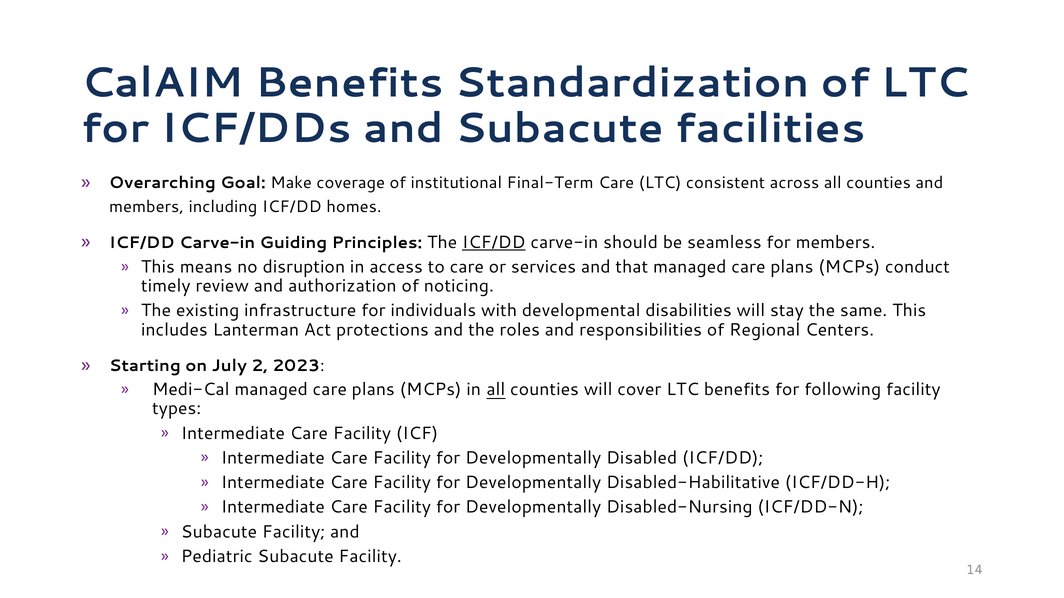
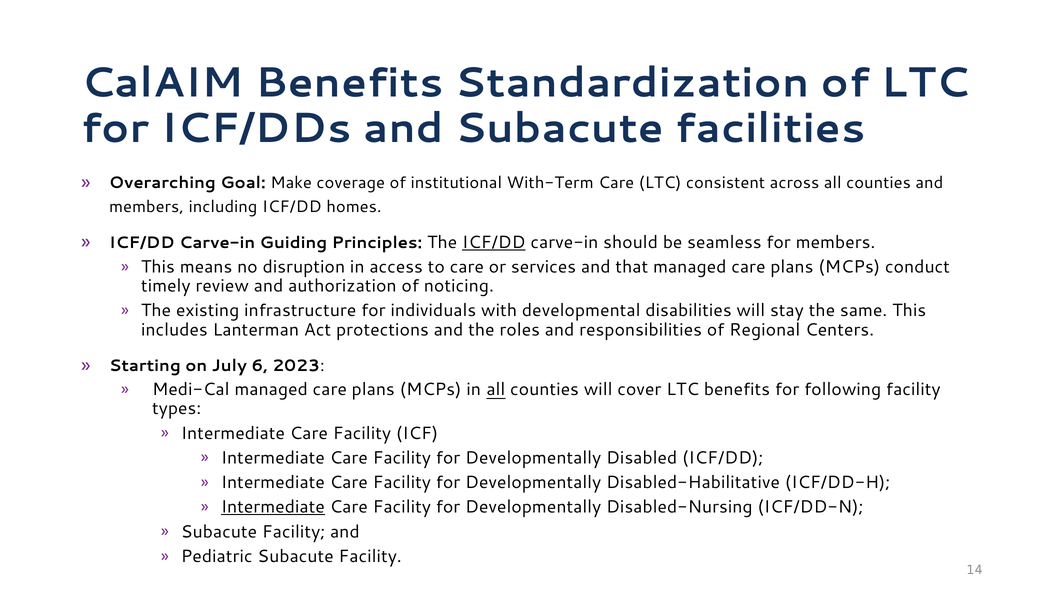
Final-Term: Final-Term -> With-Term
2: 2 -> 6
Intermediate at (273, 508) underline: none -> present
